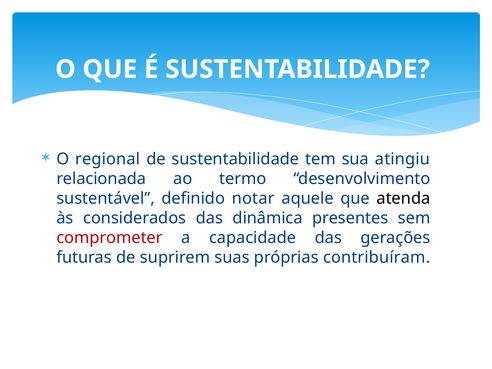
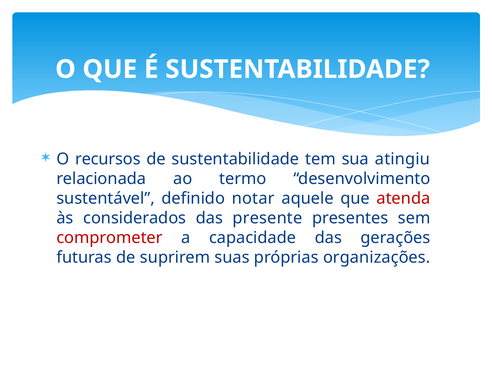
regional: regional -> recursos
atenda colour: black -> red
dinâmica: dinâmica -> presente
contribuíram: contribuíram -> organizações
